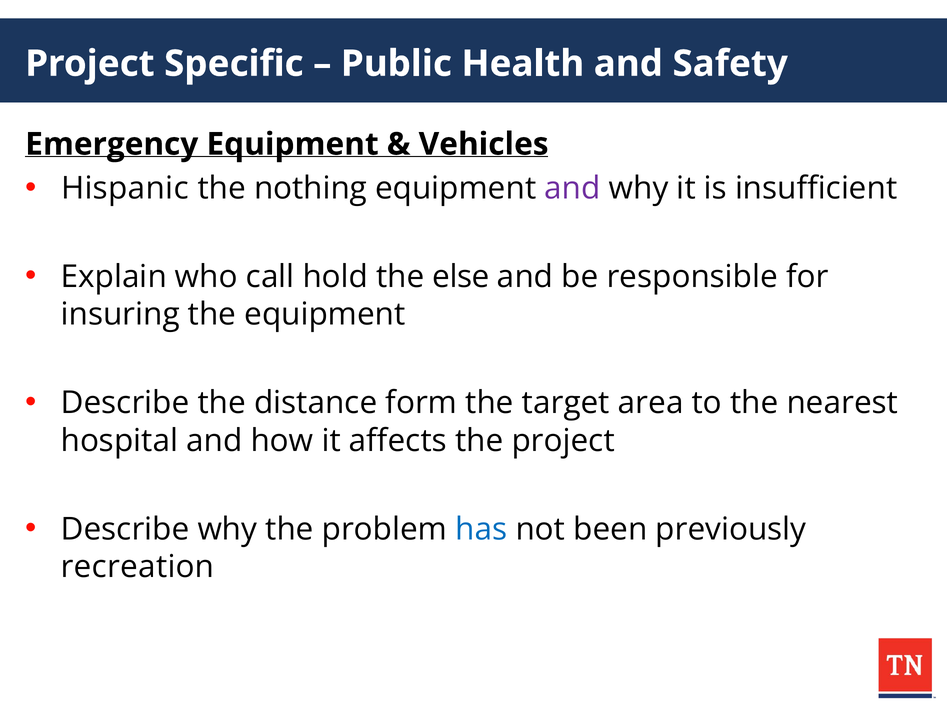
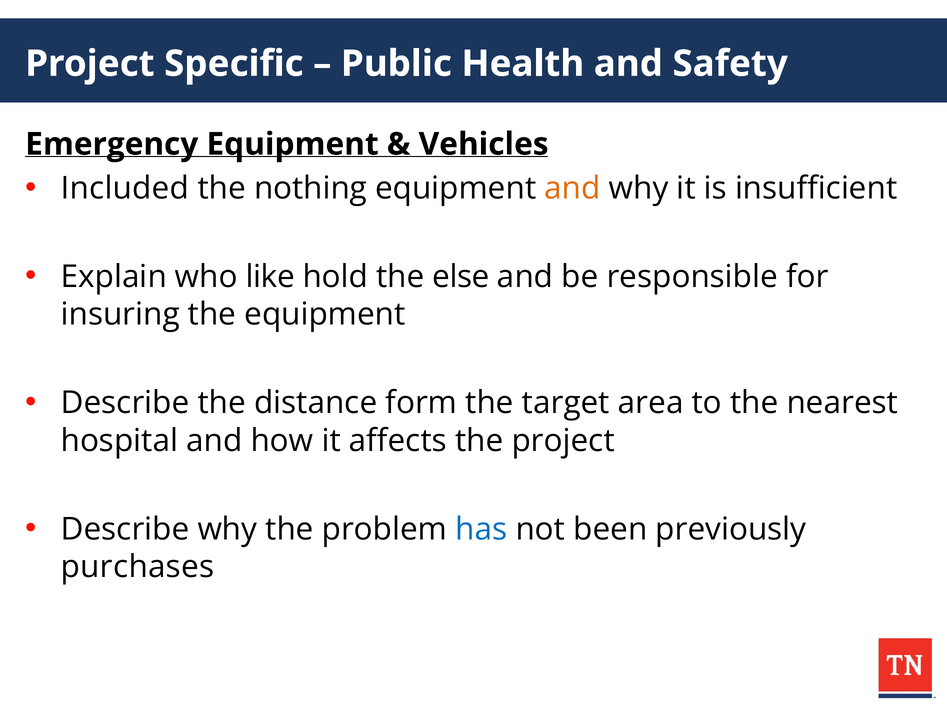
Hispanic: Hispanic -> Included
and at (572, 188) colour: purple -> orange
call: call -> like
recreation: recreation -> purchases
